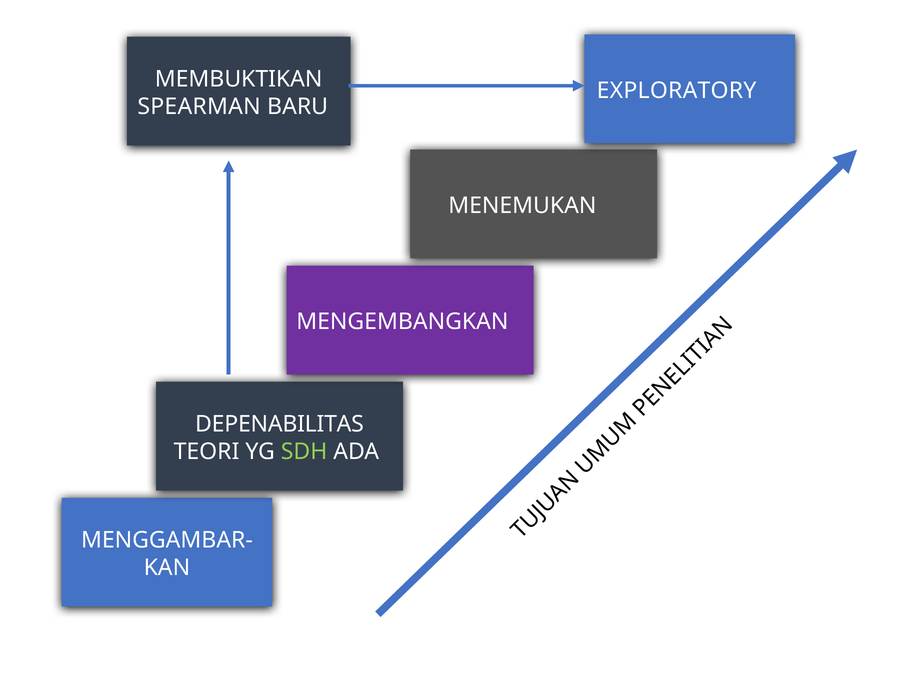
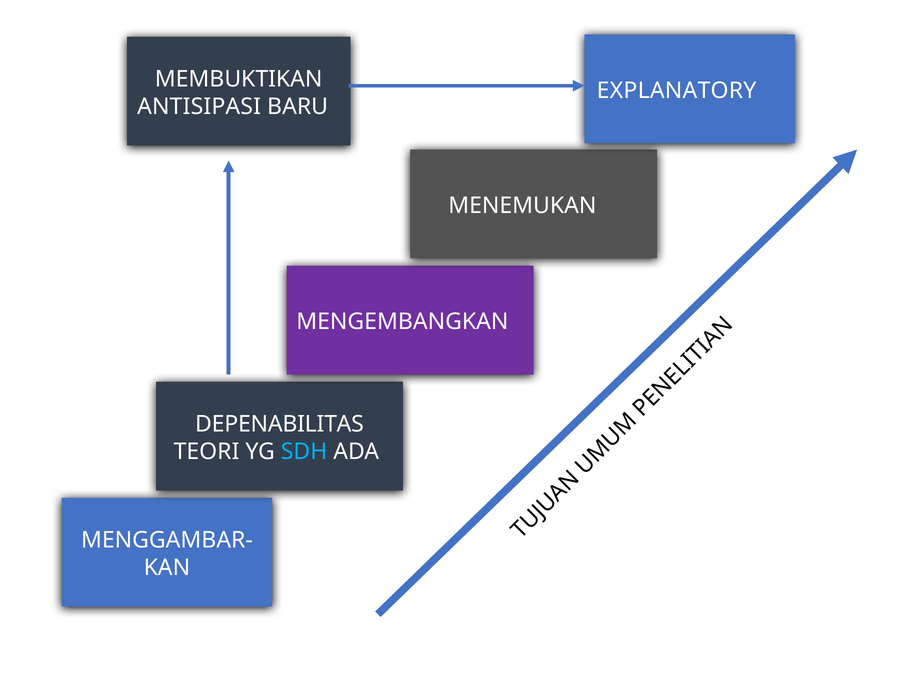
EXPLORATORY: EXPLORATORY -> EXPLANATORY
SPEARMAN: SPEARMAN -> ANTISIPASI
SDH colour: light green -> light blue
